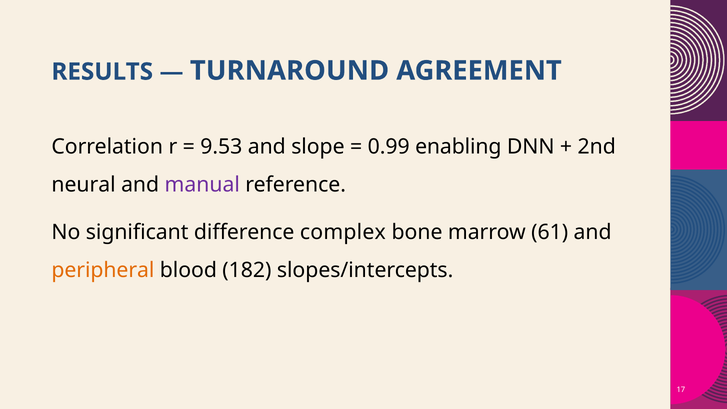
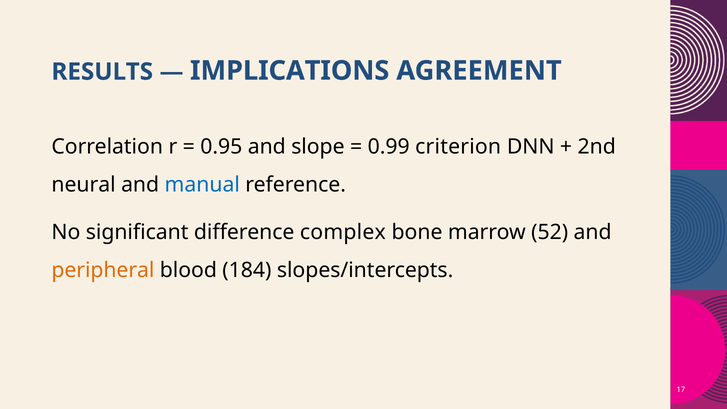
TURNAROUND: TURNAROUND -> IMPLICATIONS
9.53: 9.53 -> 0.95
enabling: enabling -> criterion
manual colour: purple -> blue
61: 61 -> 52
182: 182 -> 184
